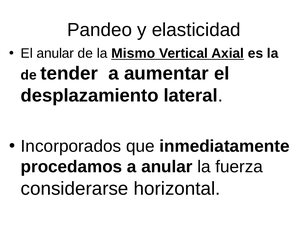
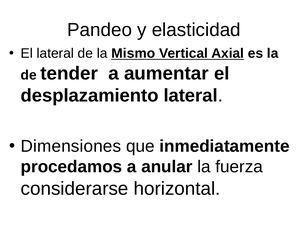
El anular: anular -> lateral
Incorporados: Incorporados -> Dimensiones
